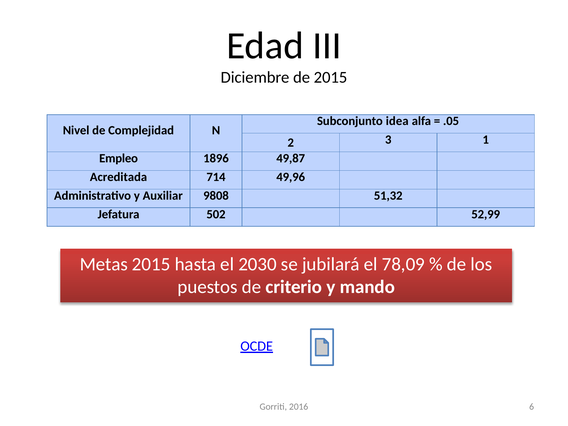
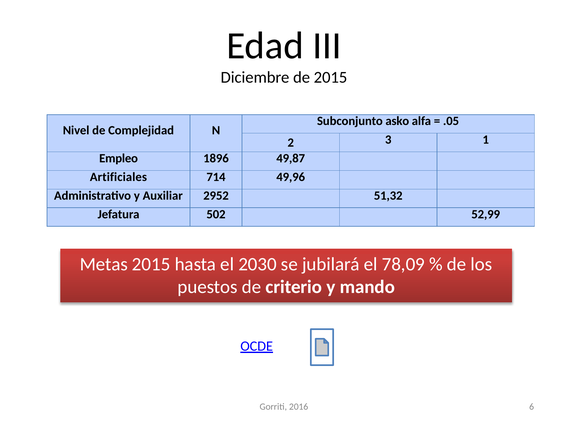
idea: idea -> asko
Acreditada: Acreditada -> Artificiales
9808: 9808 -> 2952
